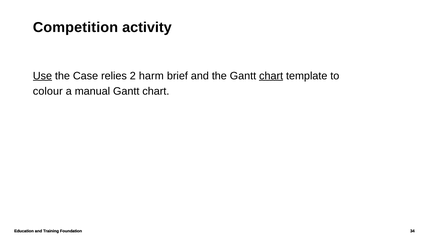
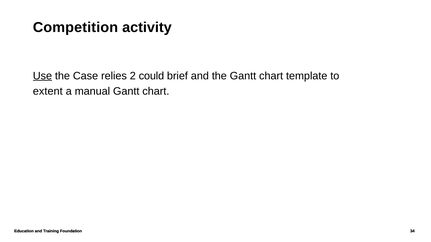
harm: harm -> could
chart at (271, 76) underline: present -> none
colour: colour -> extent
